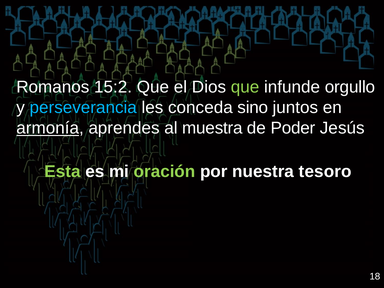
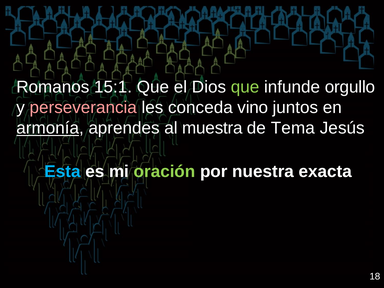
15:2: 15:2 -> 15:1
perseverancia colour: light blue -> pink
sino: sino -> vino
Poder: Poder -> Tema
Esta colour: light green -> light blue
tesoro: tesoro -> exacta
